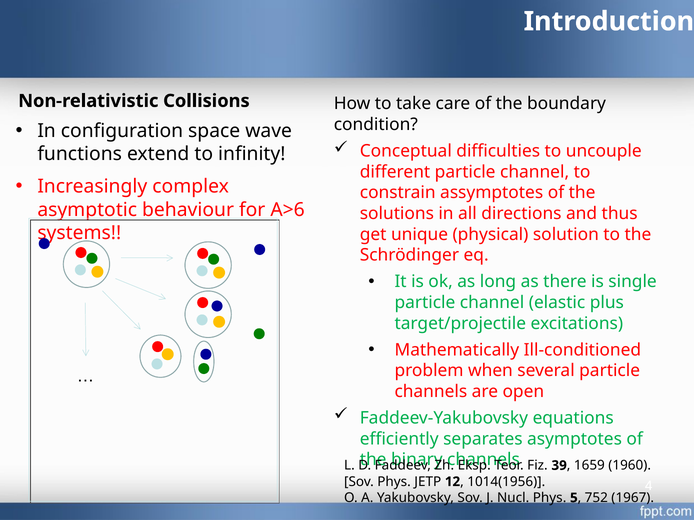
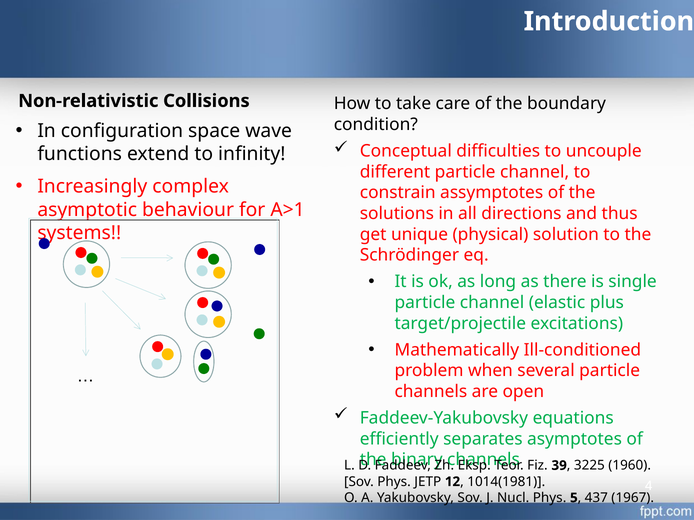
A>6: A>6 -> A>1
1659: 1659 -> 3225
1014(1956: 1014(1956 -> 1014(1981
752: 752 -> 437
